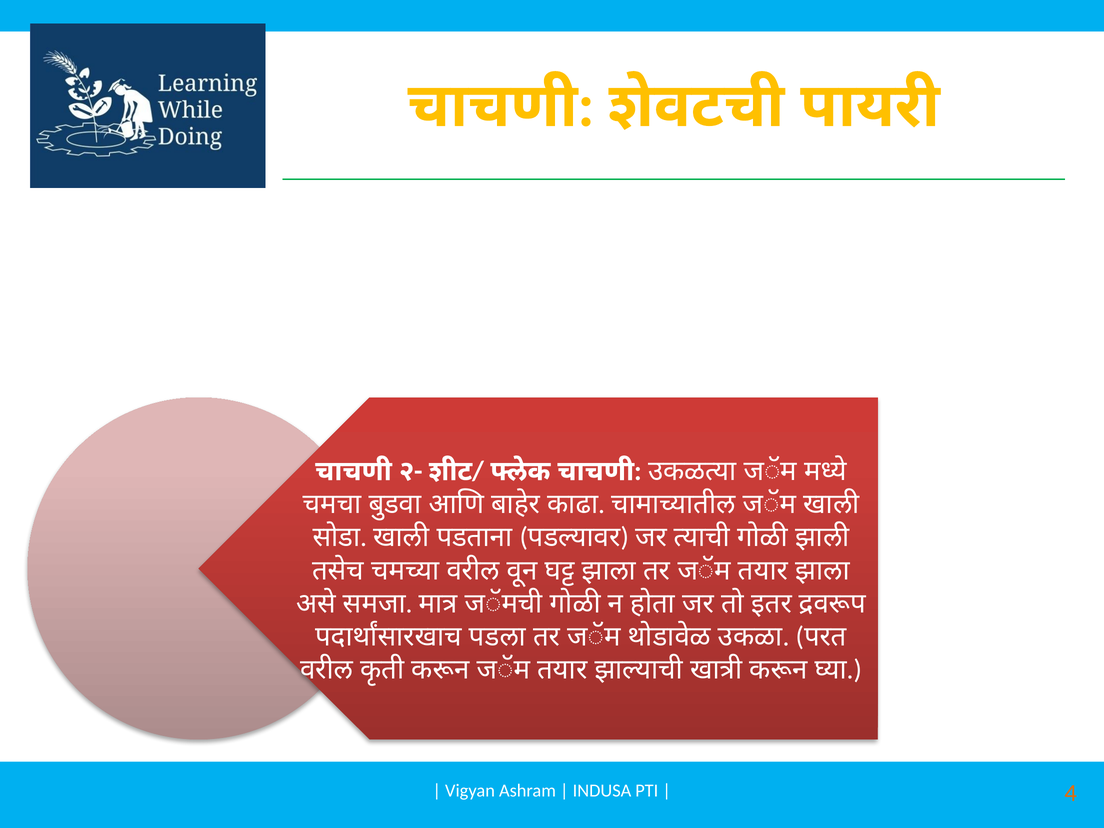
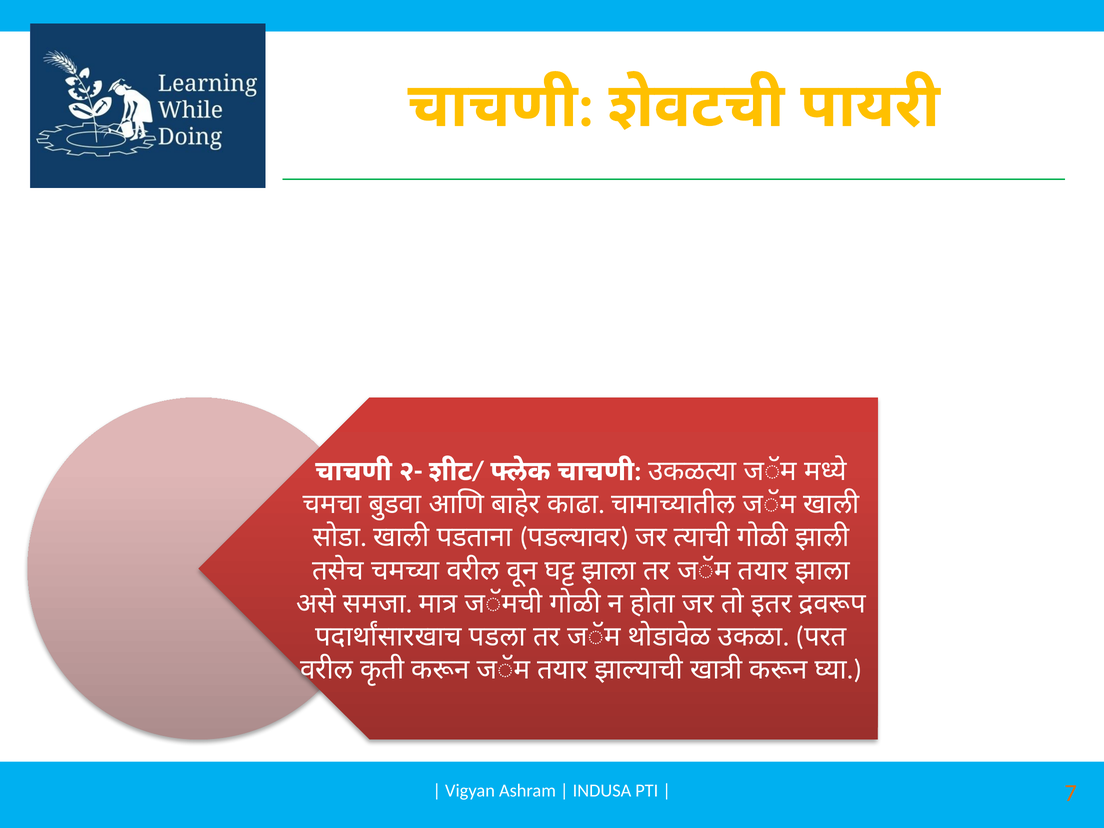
4: 4 -> 7
